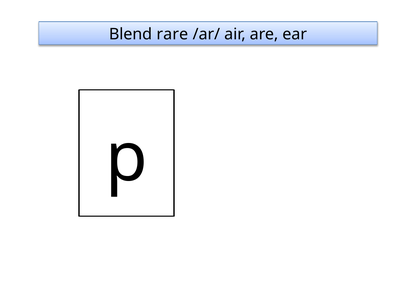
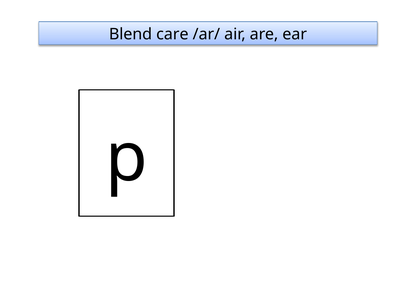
rare: rare -> care
